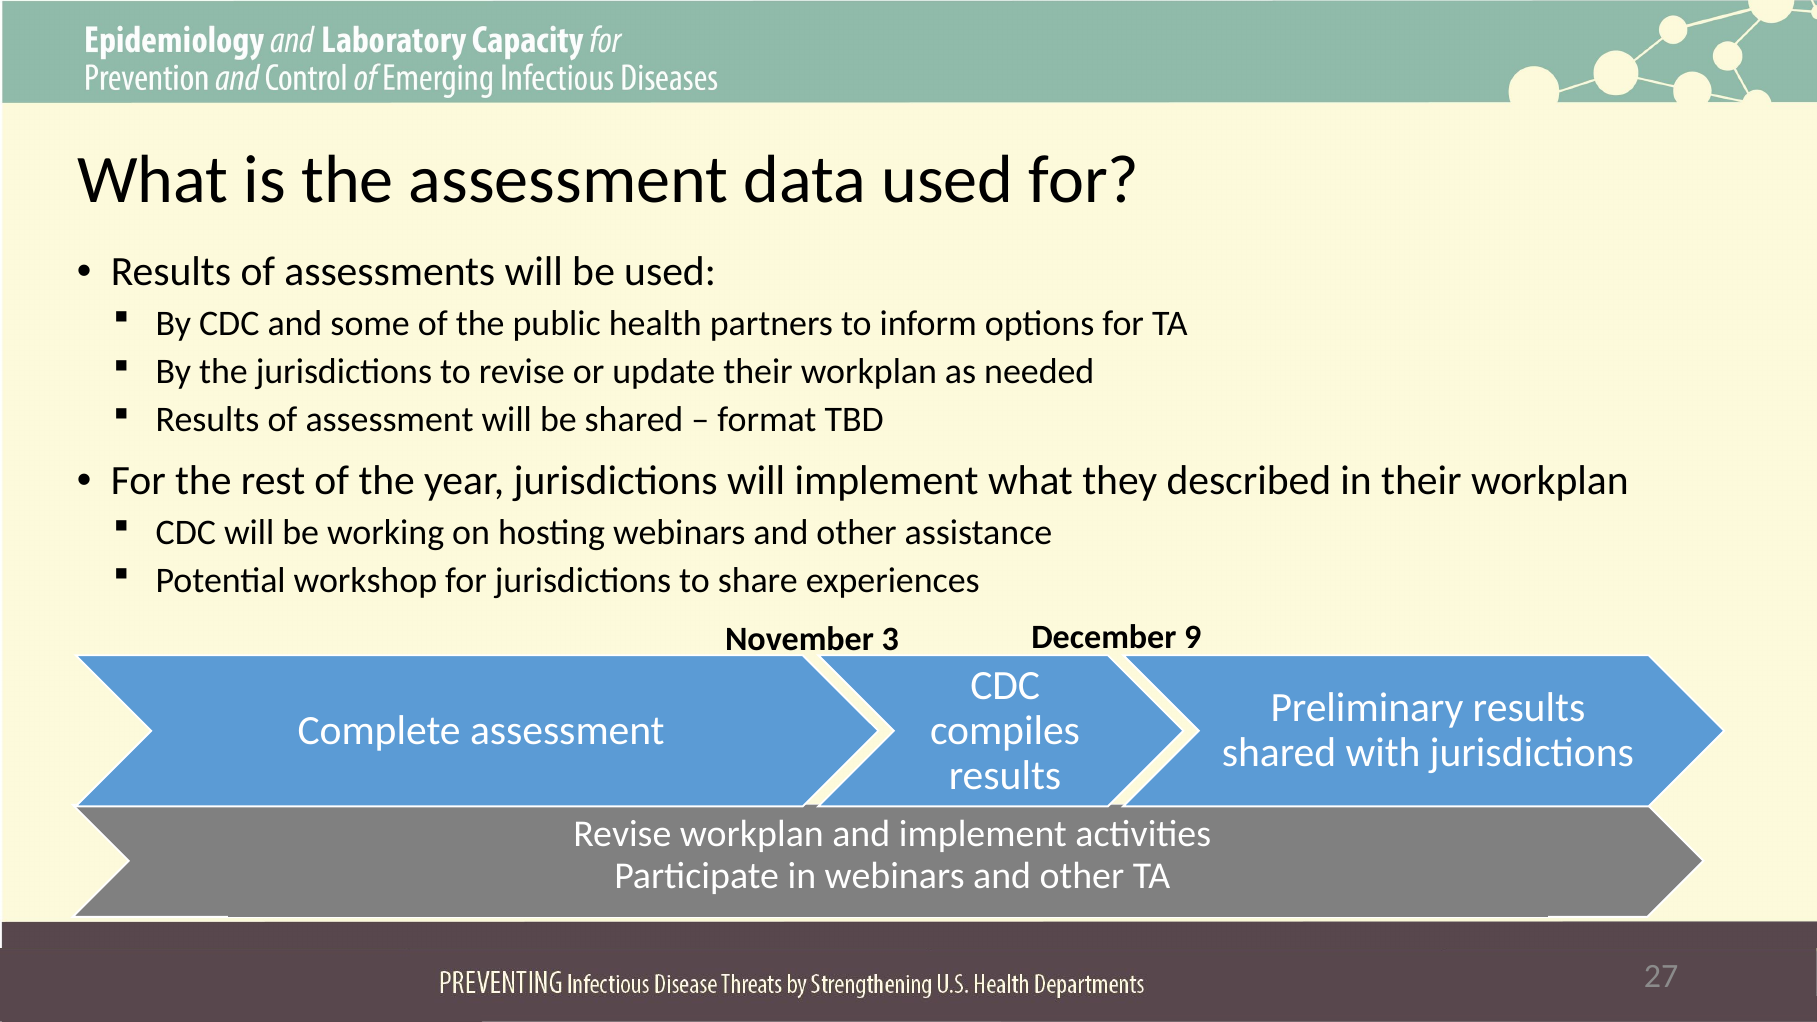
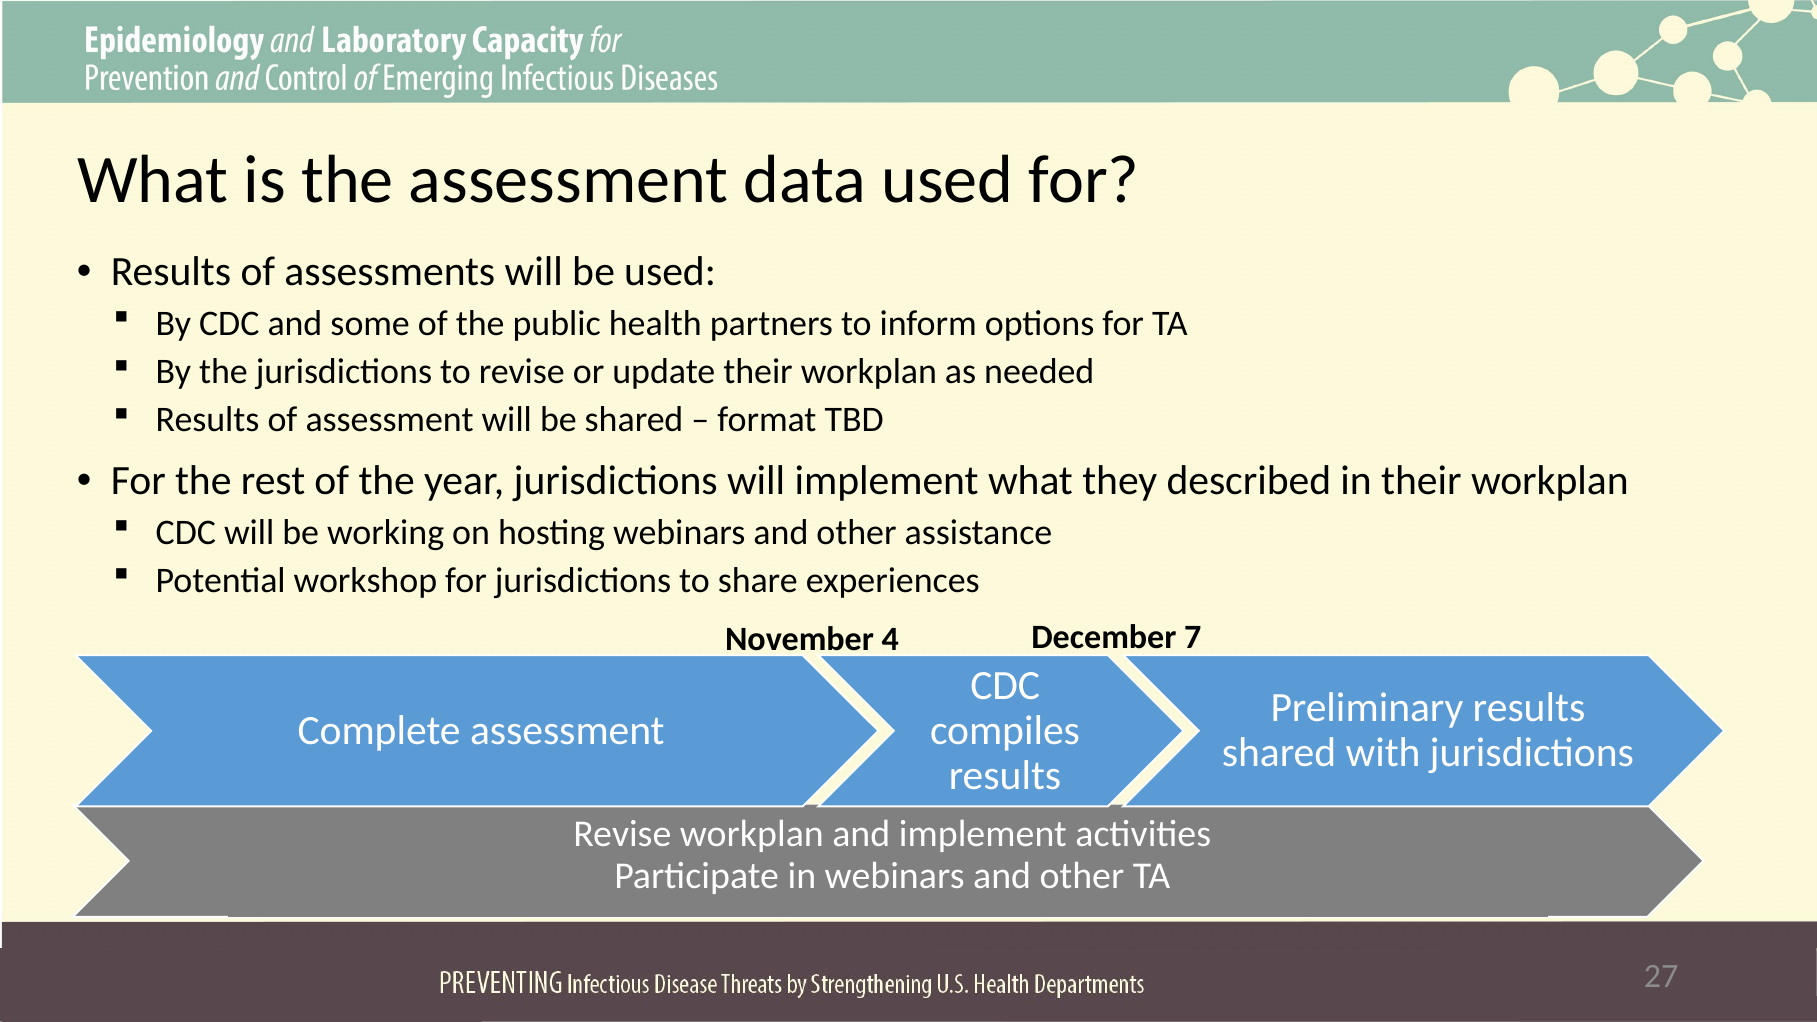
3: 3 -> 4
9: 9 -> 7
